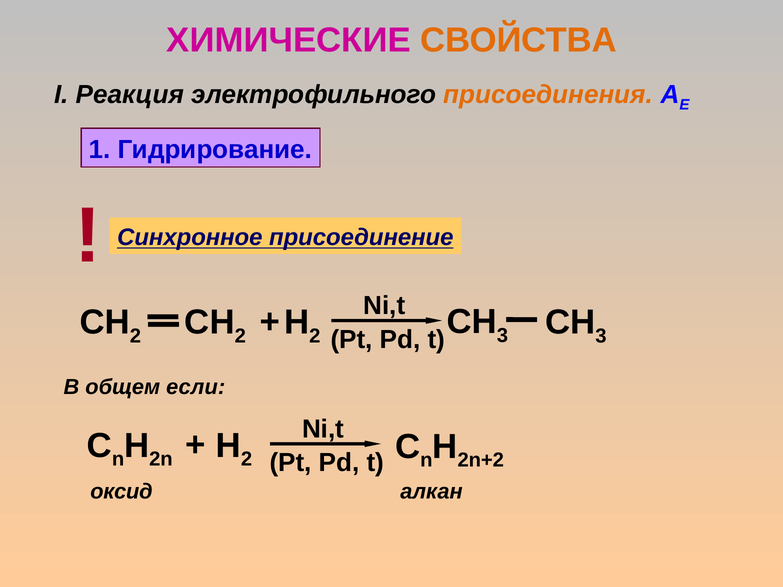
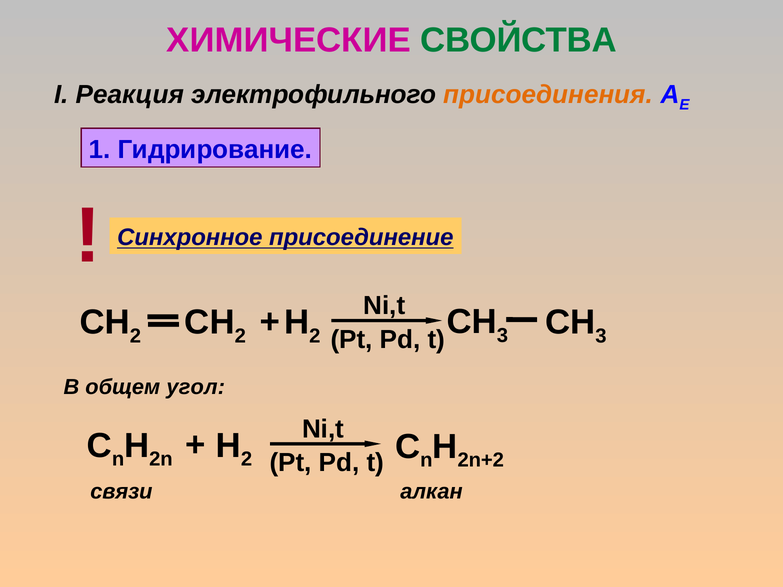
СВОЙСТВА colour: orange -> green
если: если -> угол
оксид: оксид -> связи
